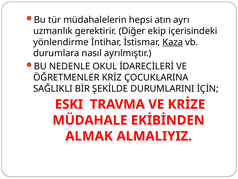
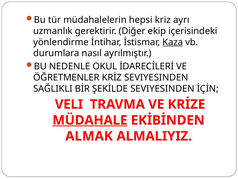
atın: atın -> kriz
KRİZ ÇOCUKLARINA: ÇOCUKLARINA -> SEVIYESINDEN
ŞEKİLDE DURUMLARINI: DURUMLARINI -> SEVIYESINDEN
ESKI: ESKI -> VELI
MÜDAHALE underline: none -> present
